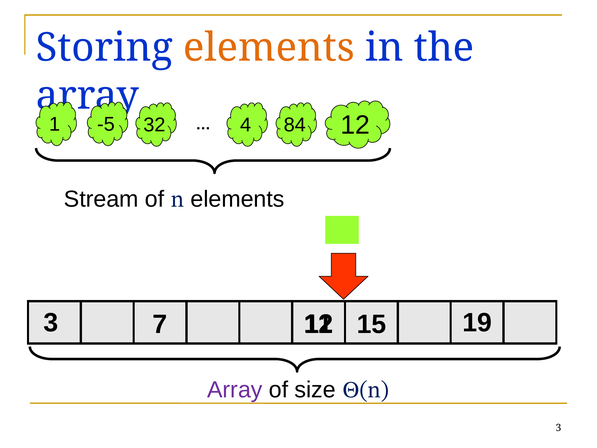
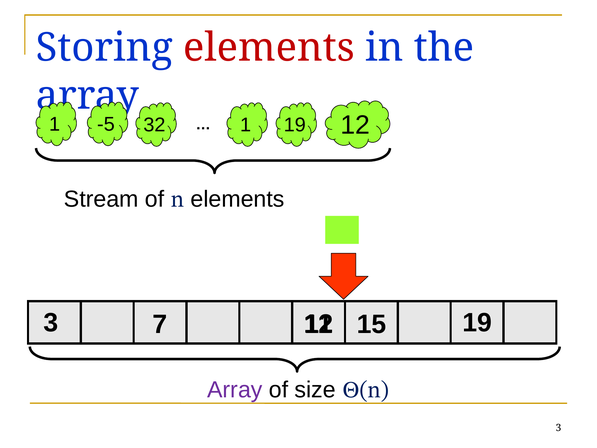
elements at (269, 48) colour: orange -> red
32 4: 4 -> 1
84 at (295, 125): 84 -> 19
